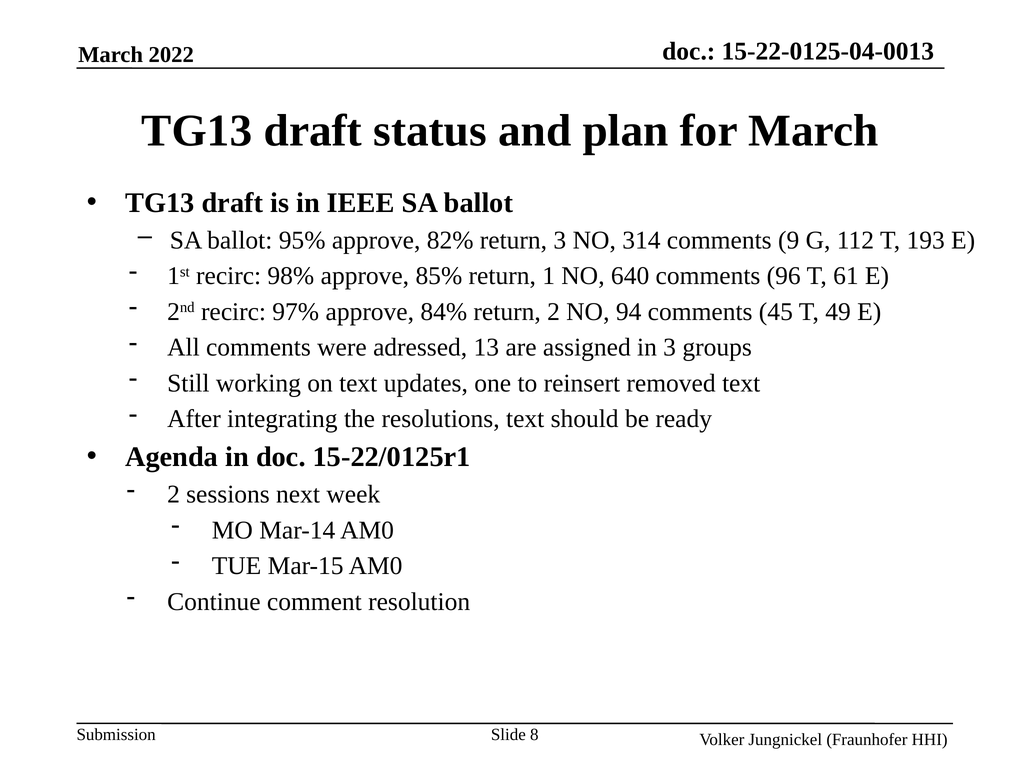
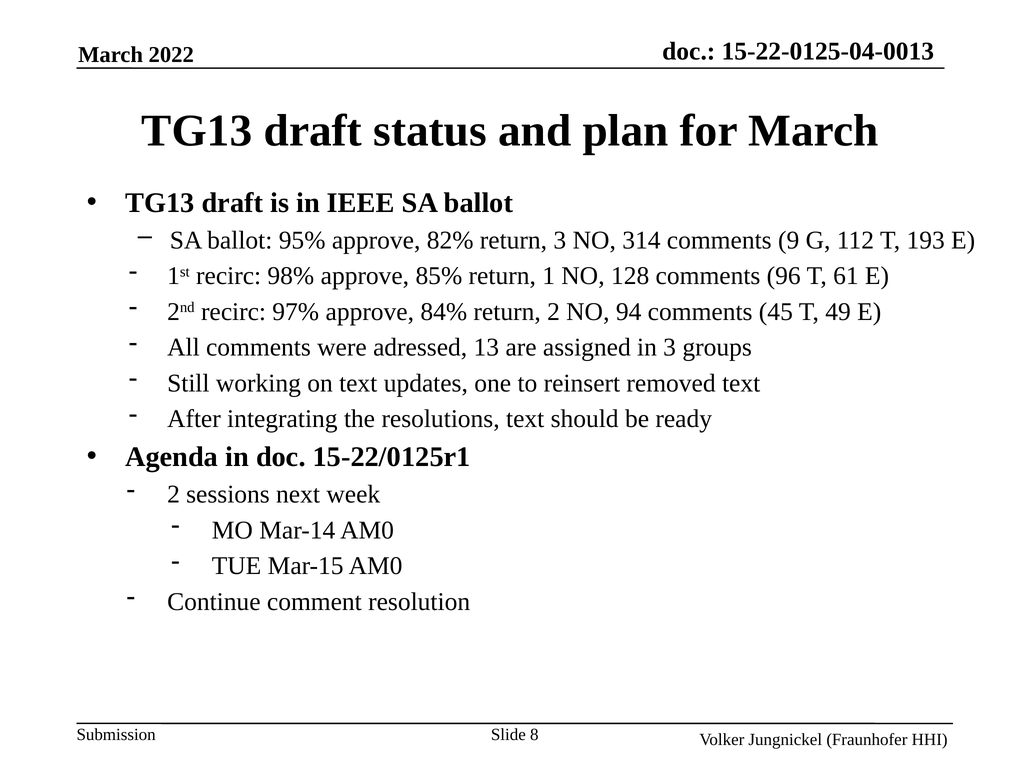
640: 640 -> 128
